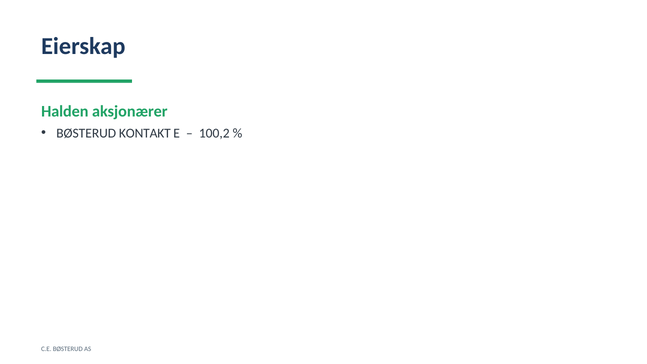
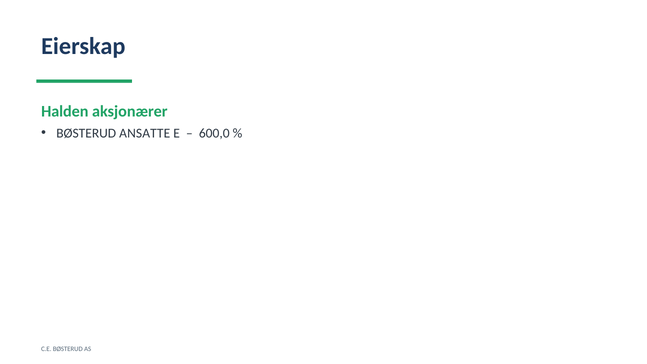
KONTAKT: KONTAKT -> ANSATTE
100,2: 100,2 -> 600,0
